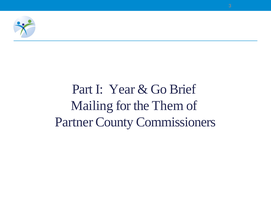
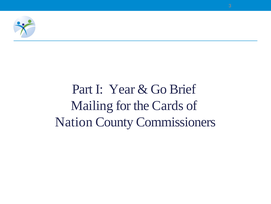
Them: Them -> Cards
Partner: Partner -> Nation
